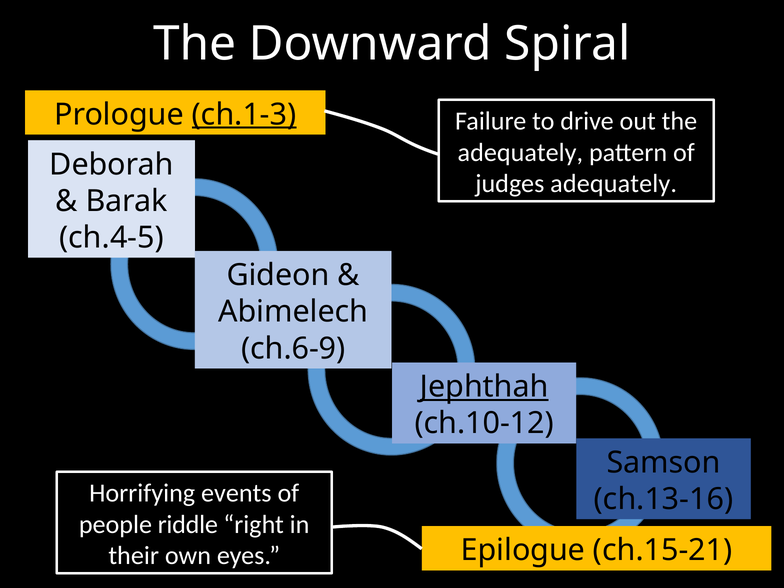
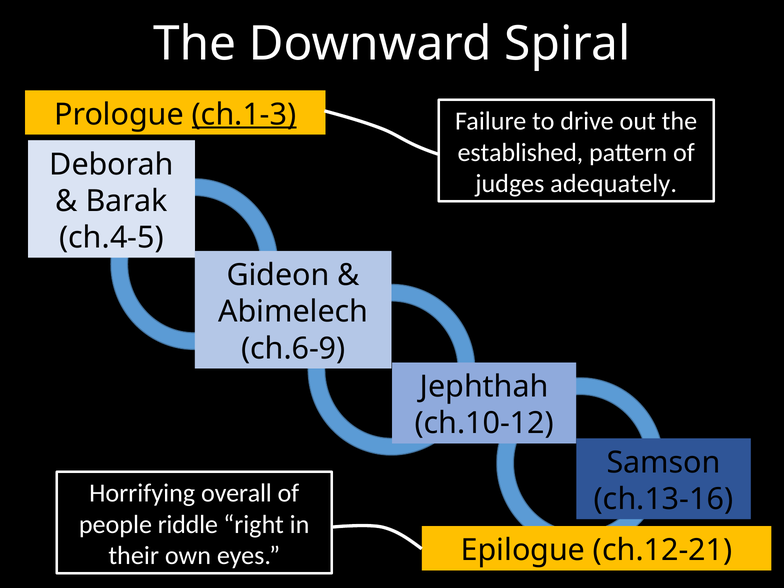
adequately at (520, 152): adequately -> established
Jephthah underline: present -> none
events: events -> overall
ch.15-21: ch.15-21 -> ch.12-21
